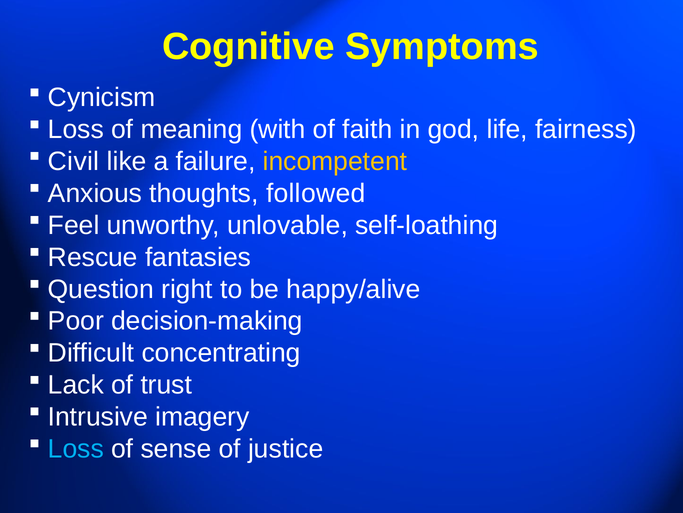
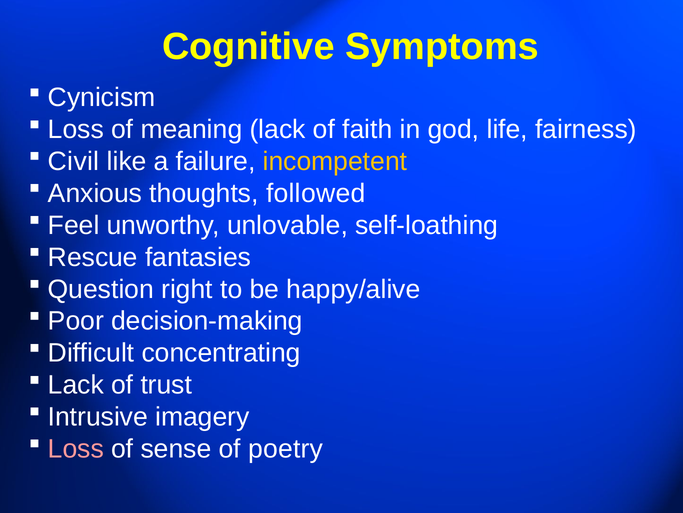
meaning with: with -> lack
Loss at (76, 448) colour: light blue -> pink
justice: justice -> poetry
